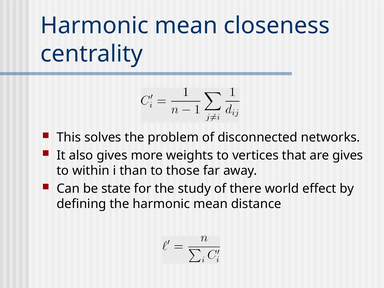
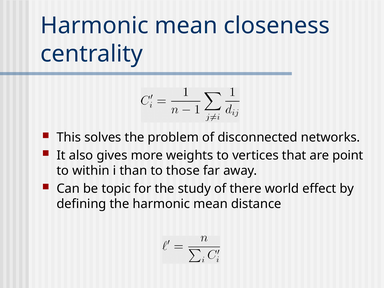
are gives: gives -> point
state: state -> topic
